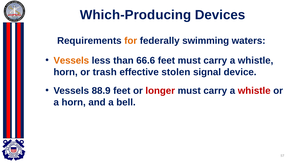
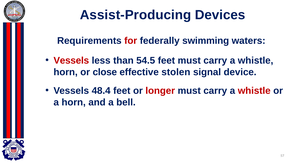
Which-Producing: Which-Producing -> Assist-Producing
for colour: orange -> red
Vessels at (71, 61) colour: orange -> red
66.6: 66.6 -> 54.5
trash: trash -> close
88.9: 88.9 -> 48.4
